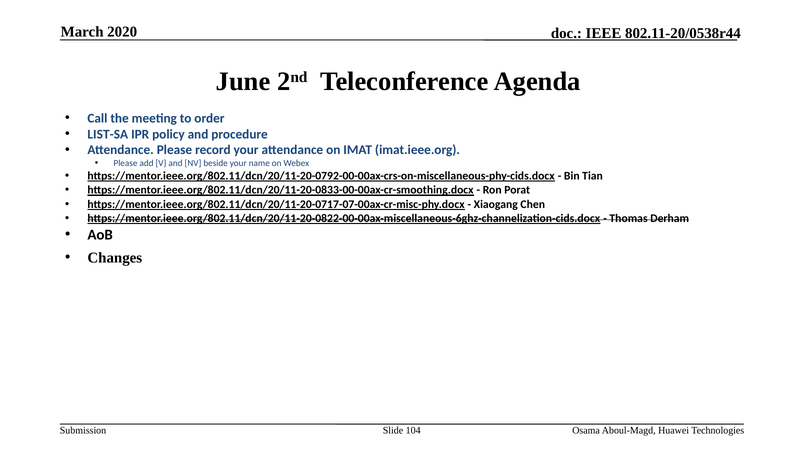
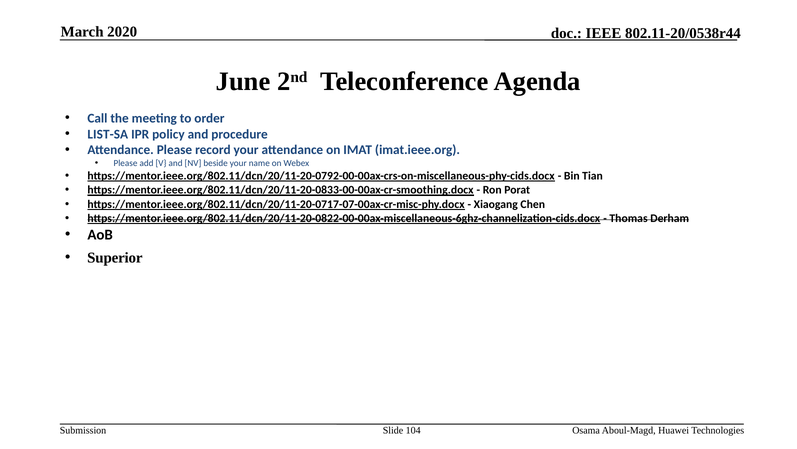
Changes: Changes -> Superior
